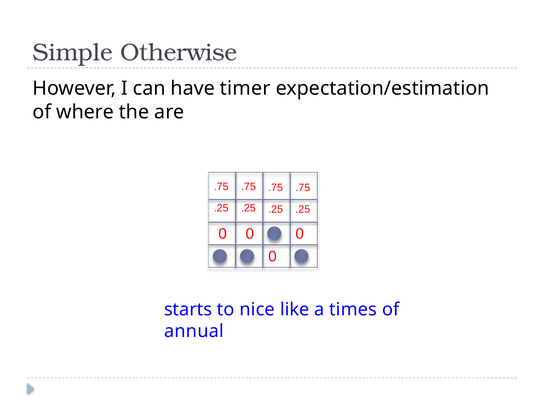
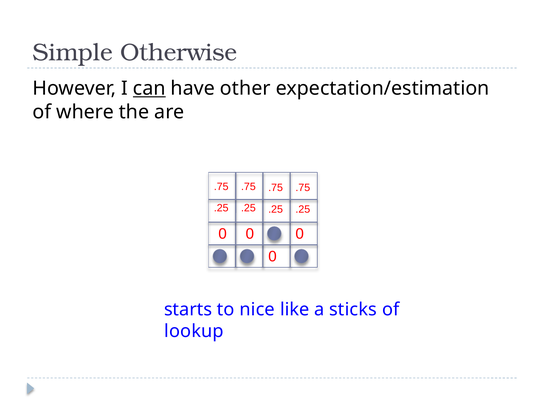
can underline: none -> present
timer: timer -> other
times: times -> sticks
annual: annual -> lookup
